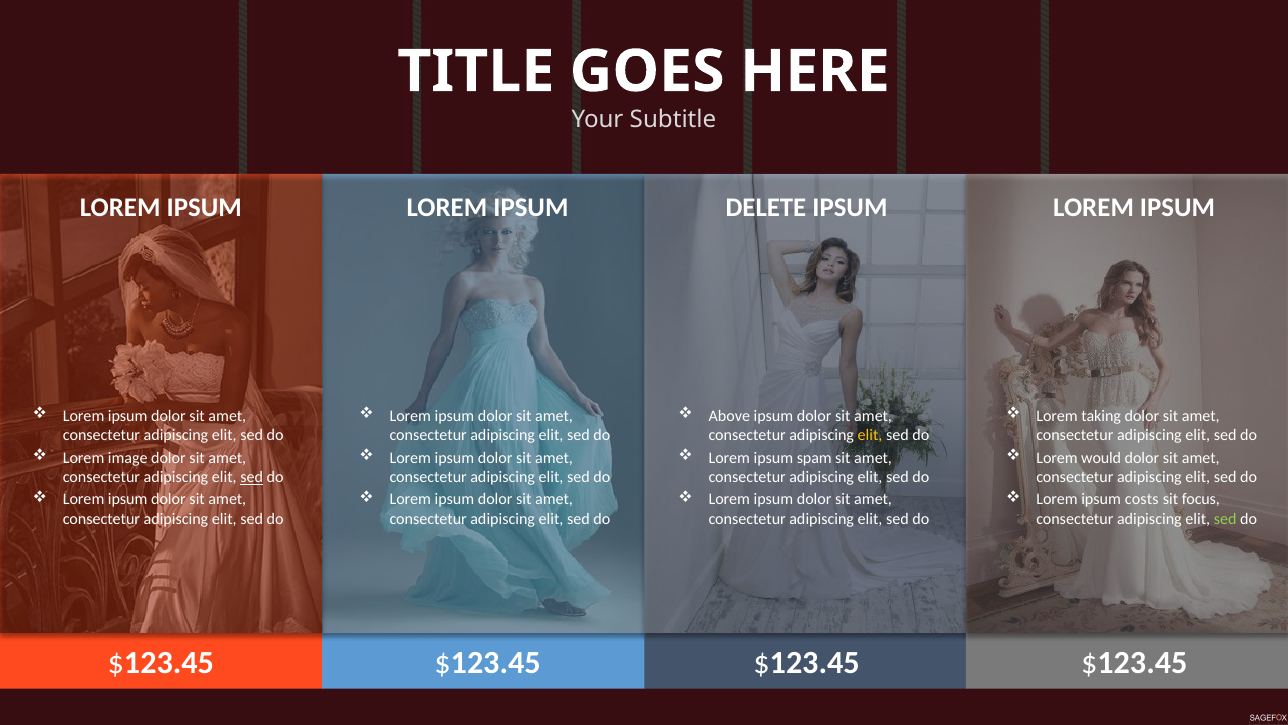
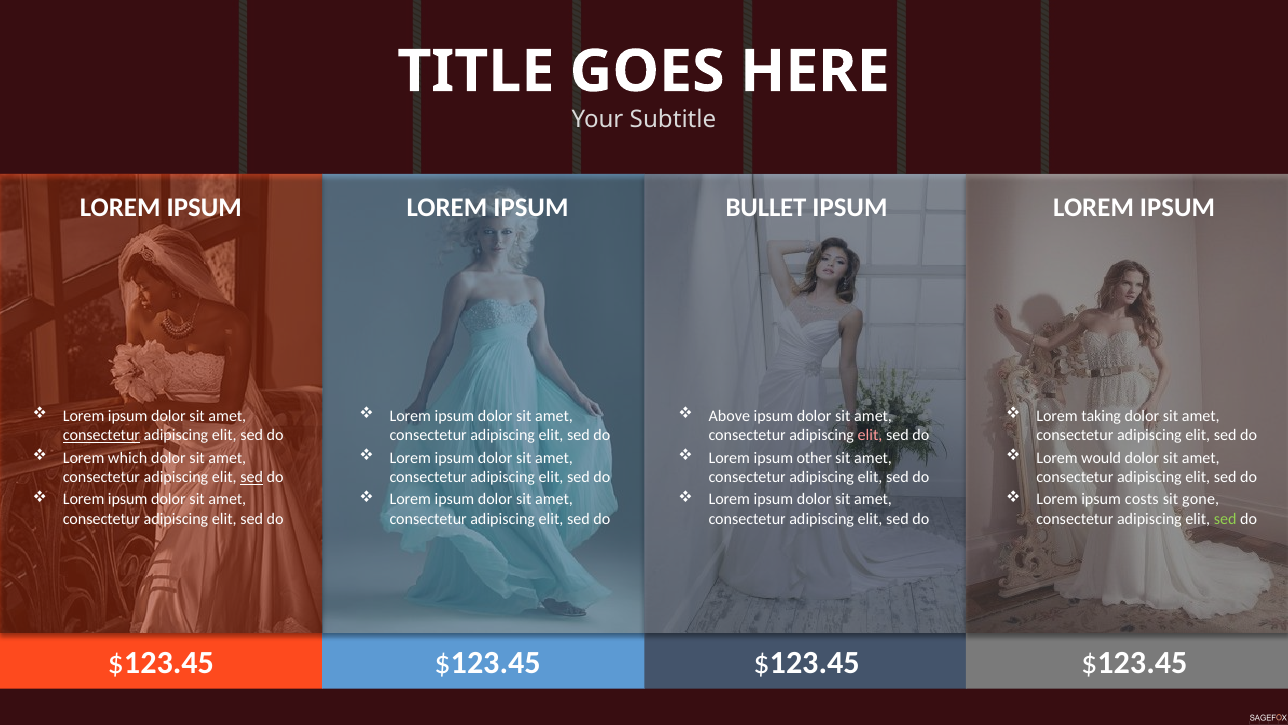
DELETE: DELETE -> BULLET
consectetur at (101, 435) underline: none -> present
elit at (870, 435) colour: yellow -> pink
image: image -> which
spam: spam -> other
focus: focus -> gone
